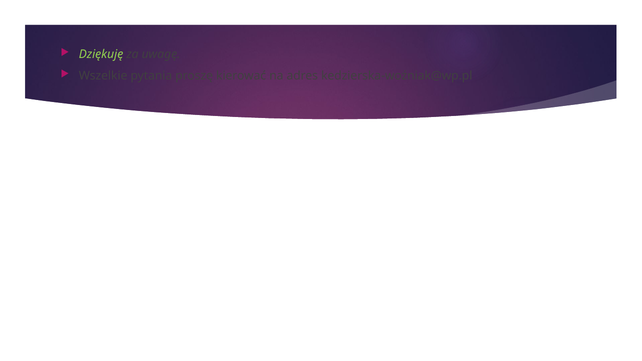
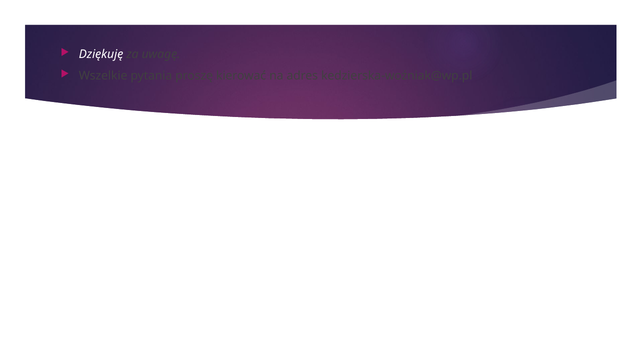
Dziękuję colour: light green -> white
